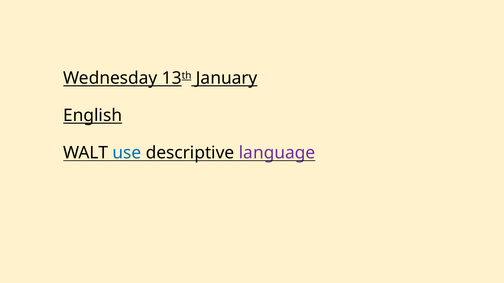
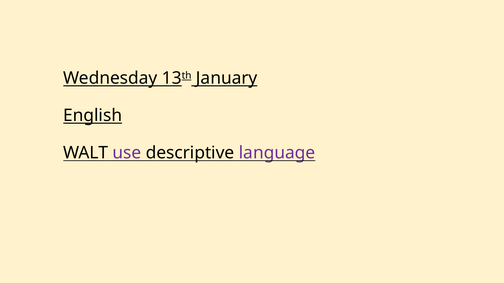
use colour: blue -> purple
